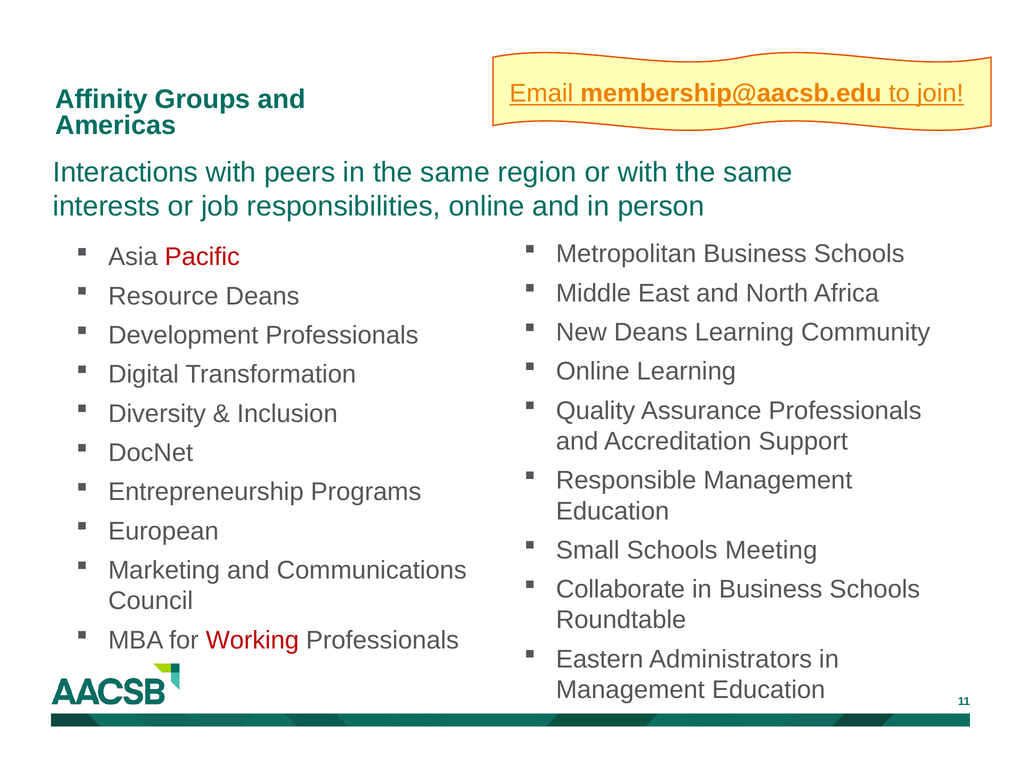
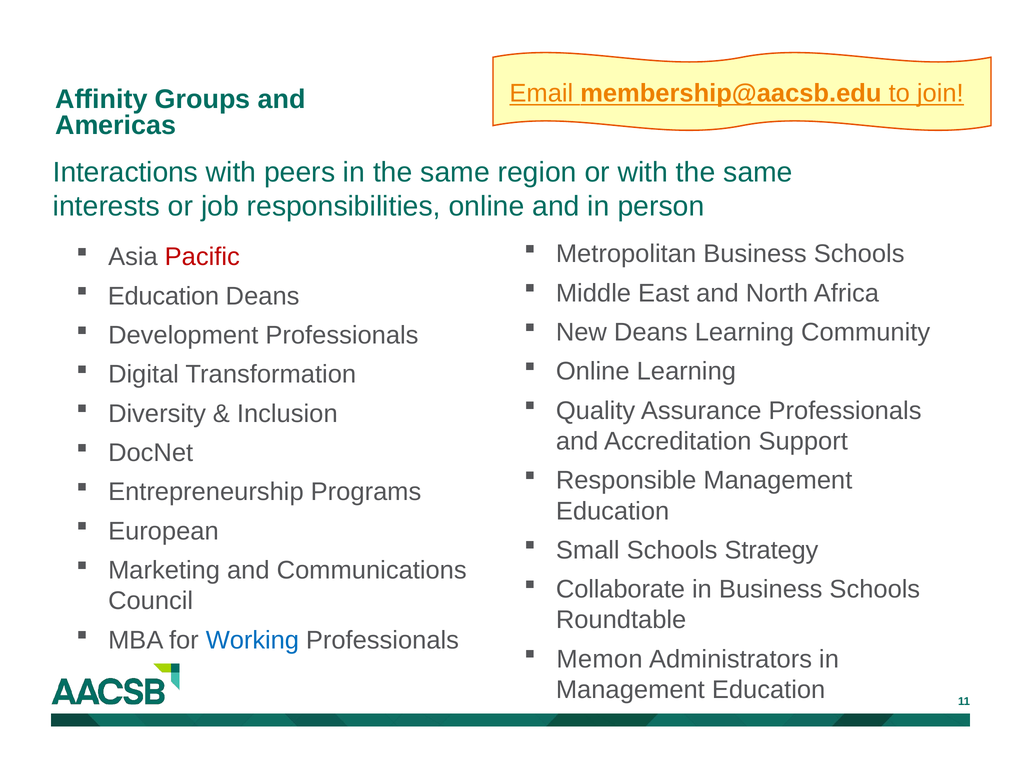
Resource at (163, 296): Resource -> Education
Meeting: Meeting -> Strategy
Working colour: red -> blue
Eastern: Eastern -> Memon
